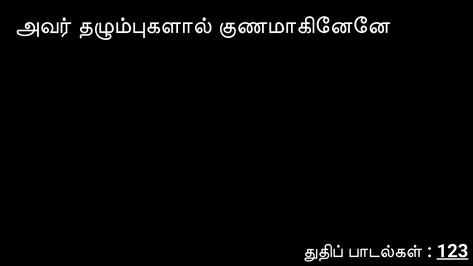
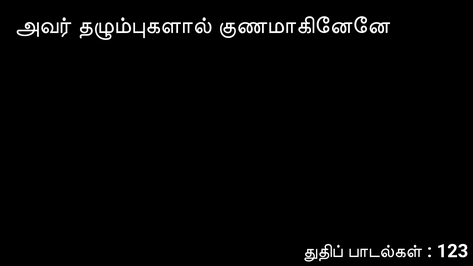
123 underline: present -> none
